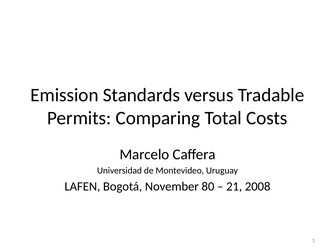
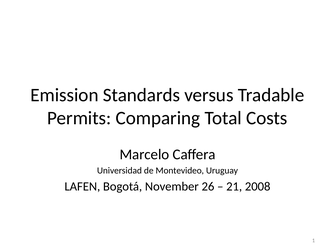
80: 80 -> 26
